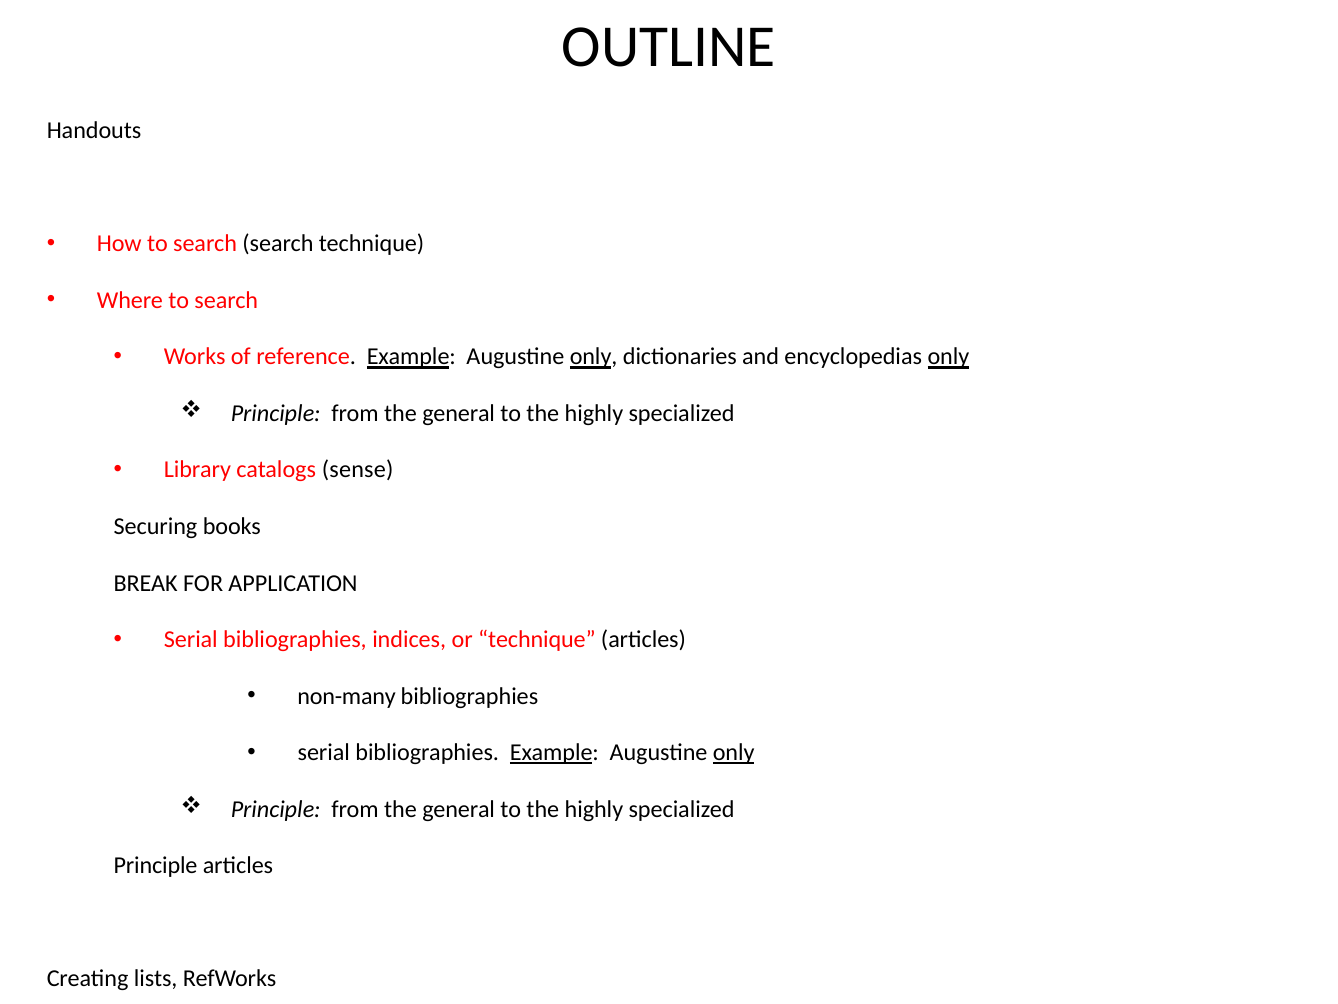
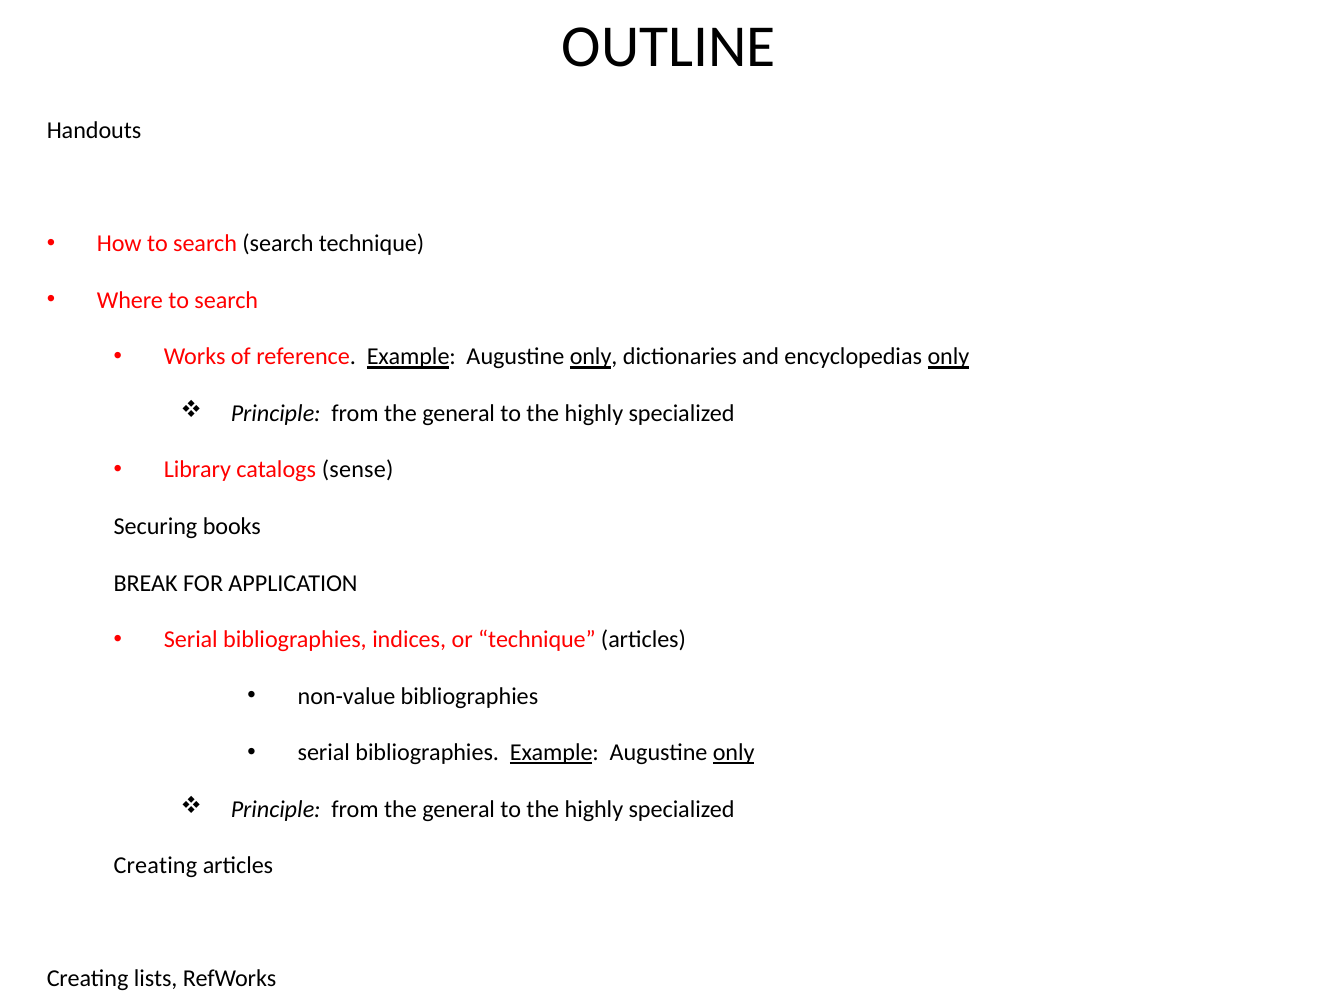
non-many: non-many -> non-value
Principle at (156, 865): Principle -> Creating
